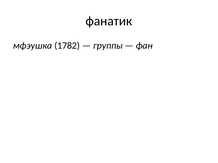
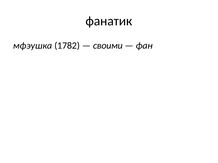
группы: группы -> своими
